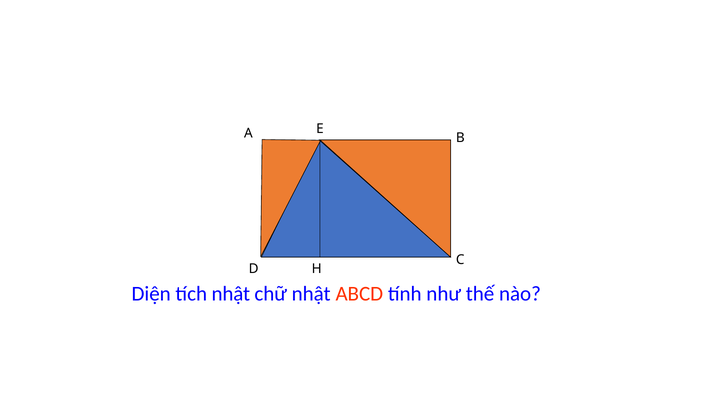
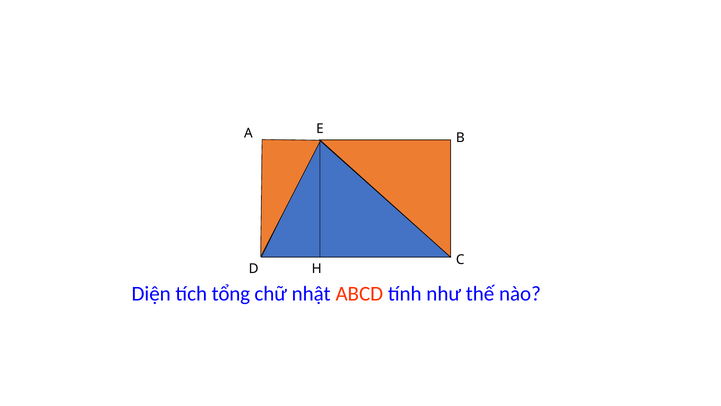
tích nhật: nhật -> tổng
